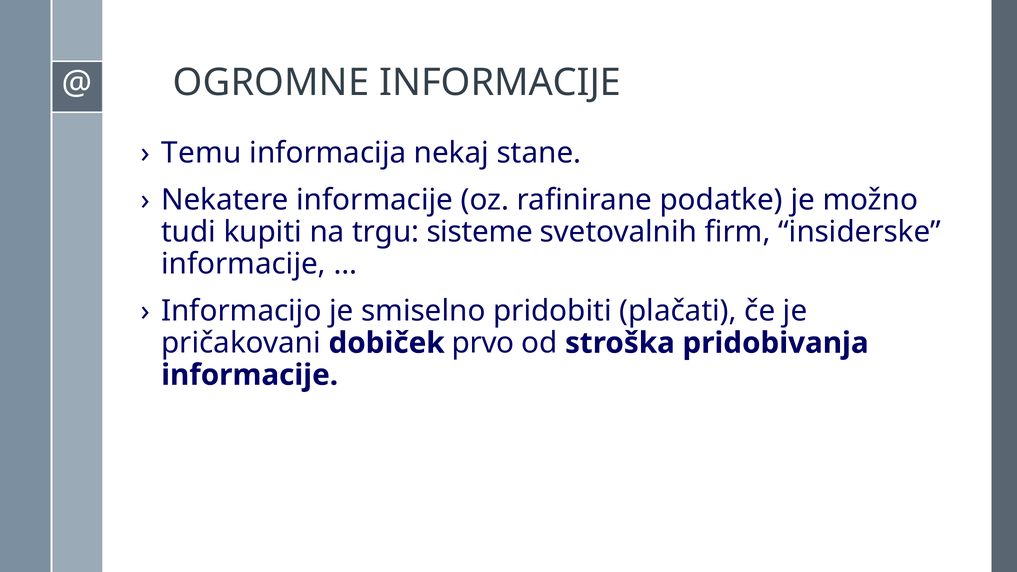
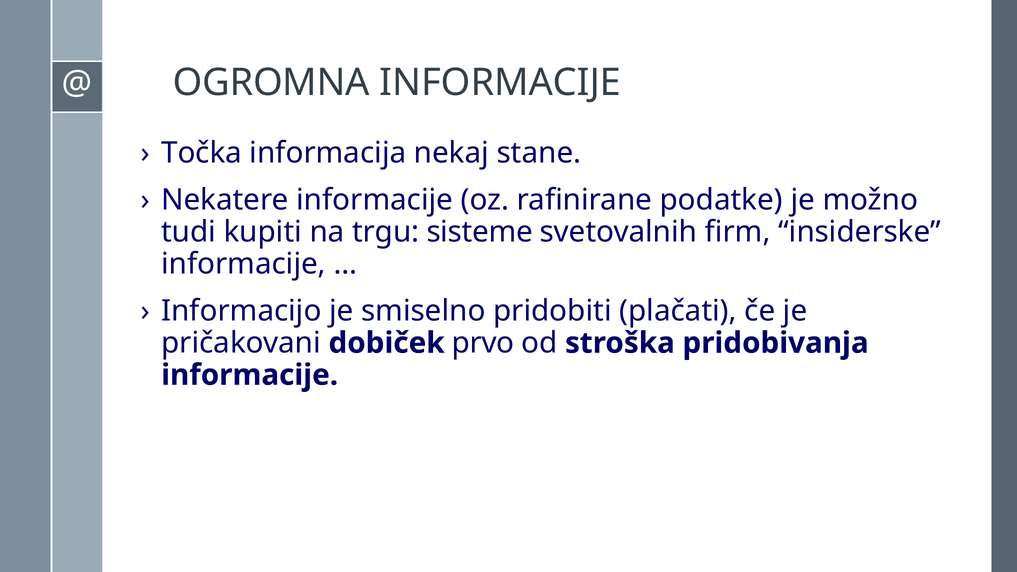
OGROMNE: OGROMNE -> OGROMNA
Temu: Temu -> Točka
